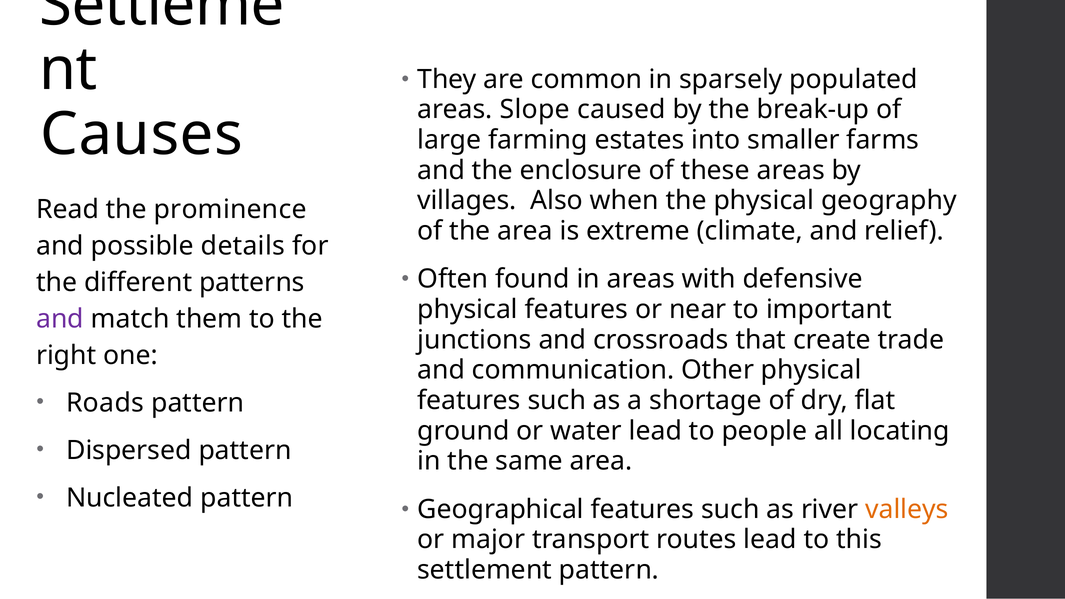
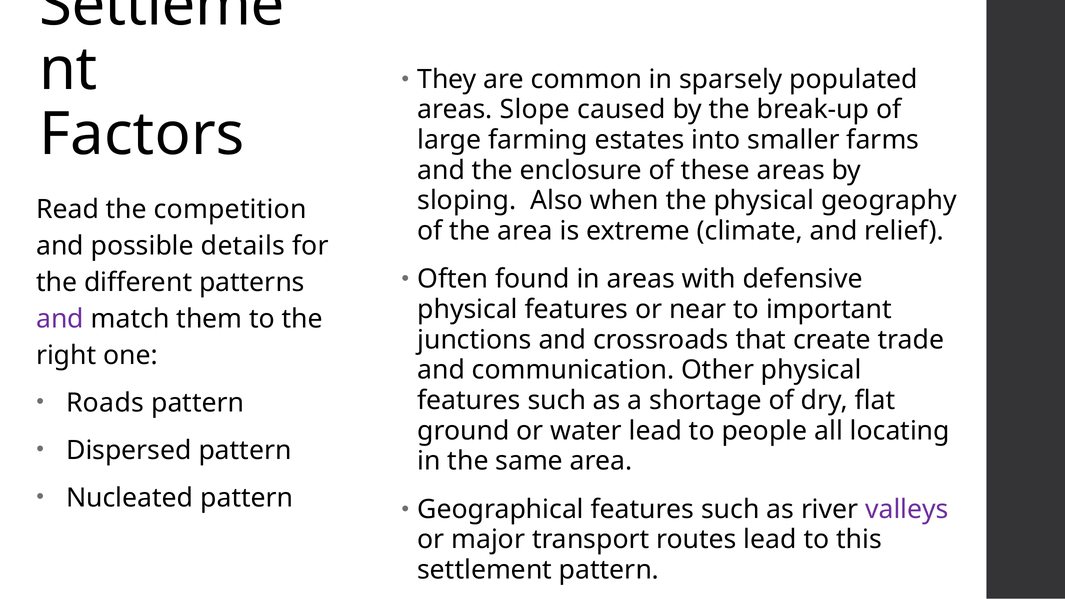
Causes: Causes -> Factors
villages: villages -> sloping
prominence: prominence -> competition
valleys colour: orange -> purple
